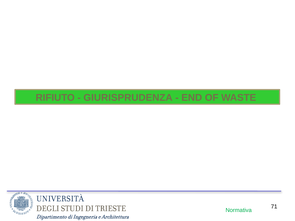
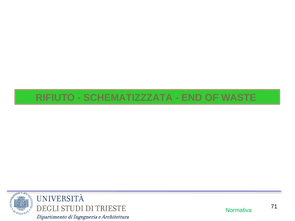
GIURISPRUDENZA: GIURISPRUDENZA -> SCHEMATIZZZATA
